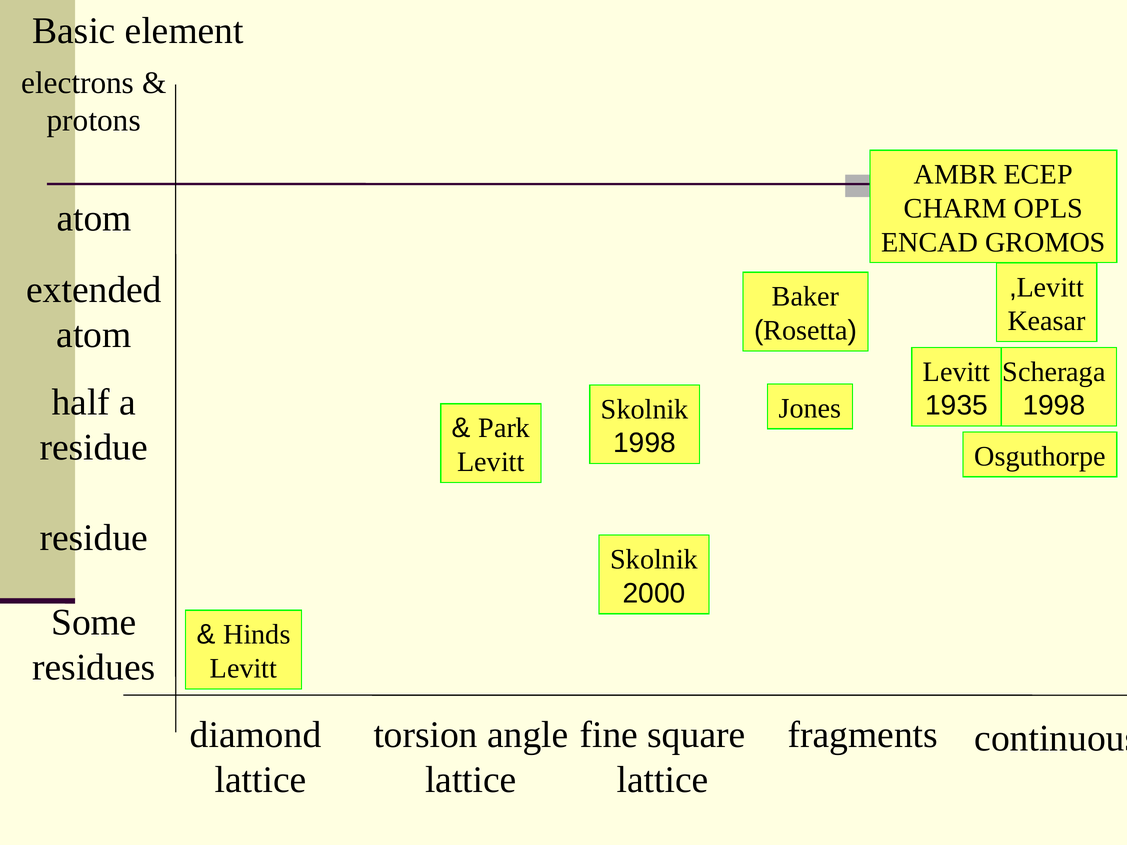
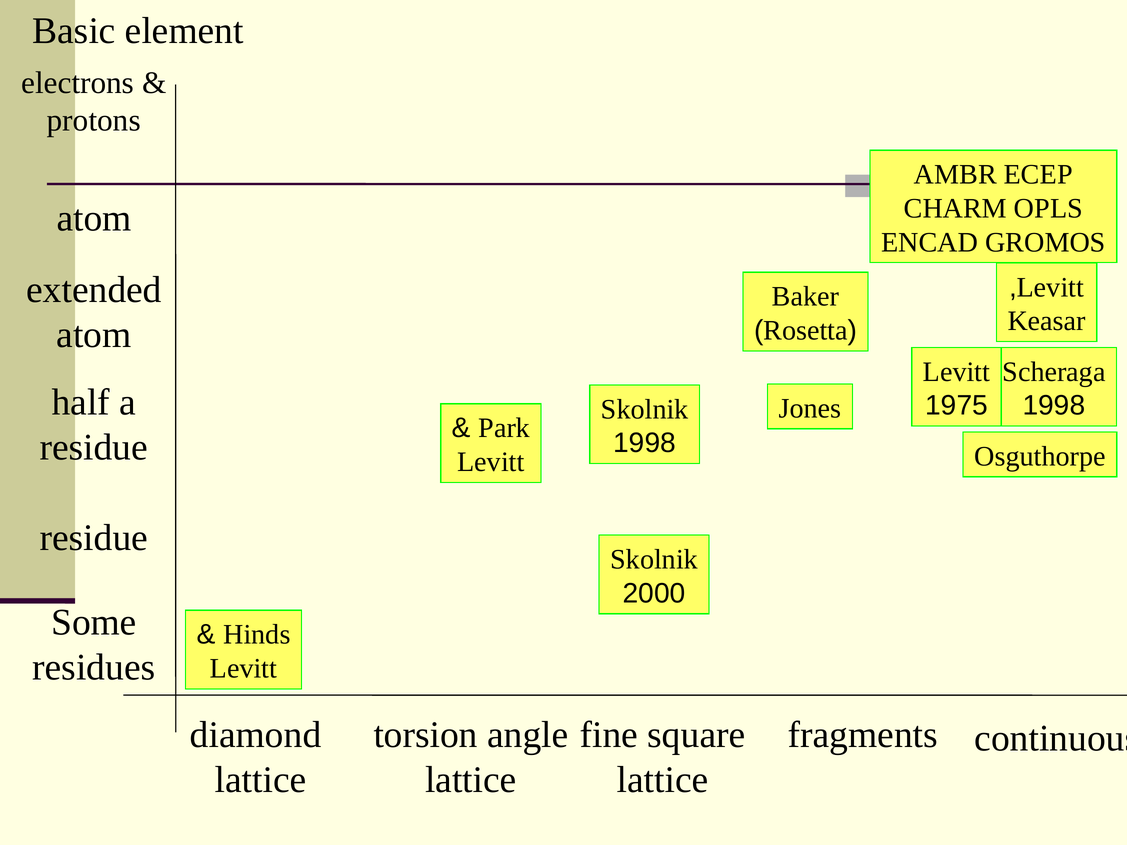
1935: 1935 -> 1975
